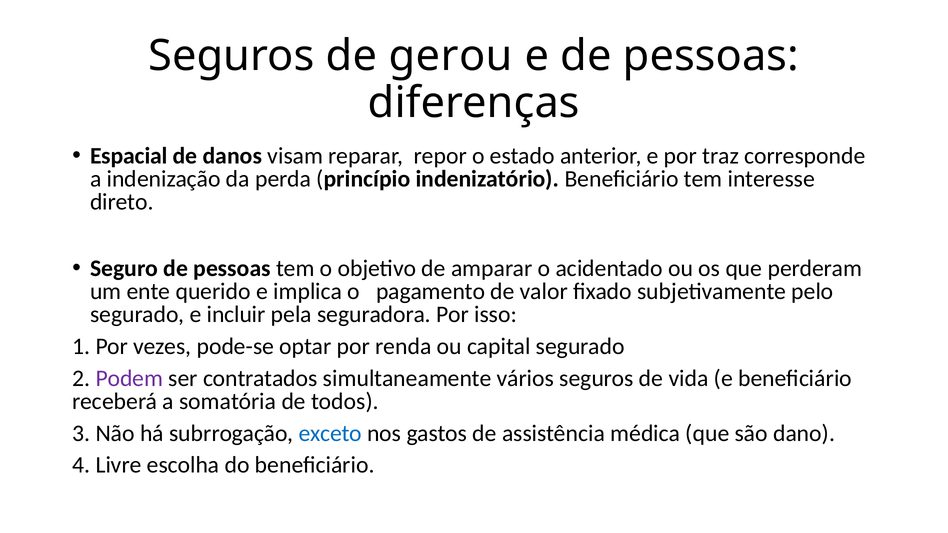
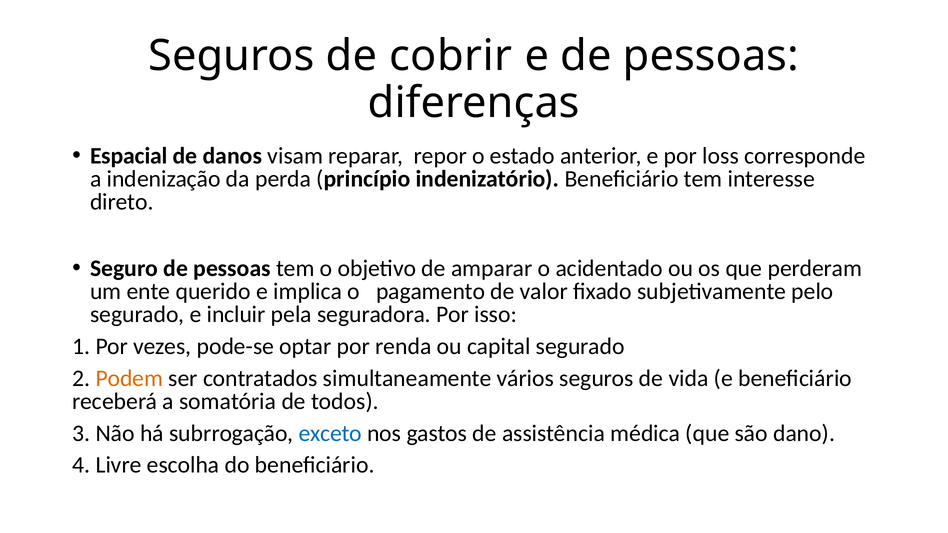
gerou: gerou -> cobrir
traz: traz -> loss
Podem colour: purple -> orange
